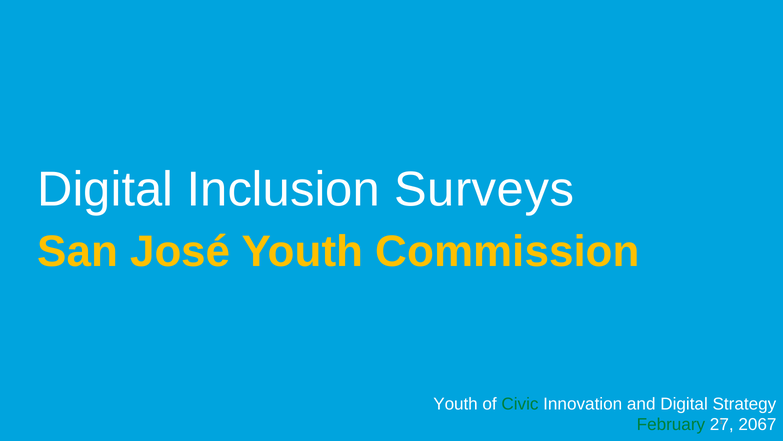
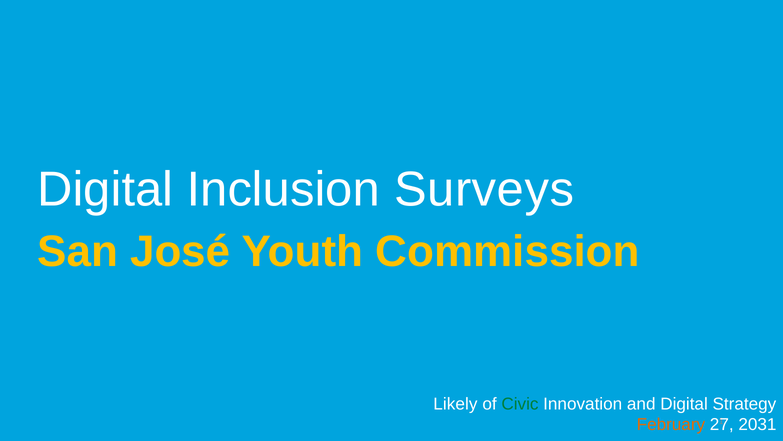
Youth at (456, 404): Youth -> Likely
February colour: green -> orange
2067: 2067 -> 2031
